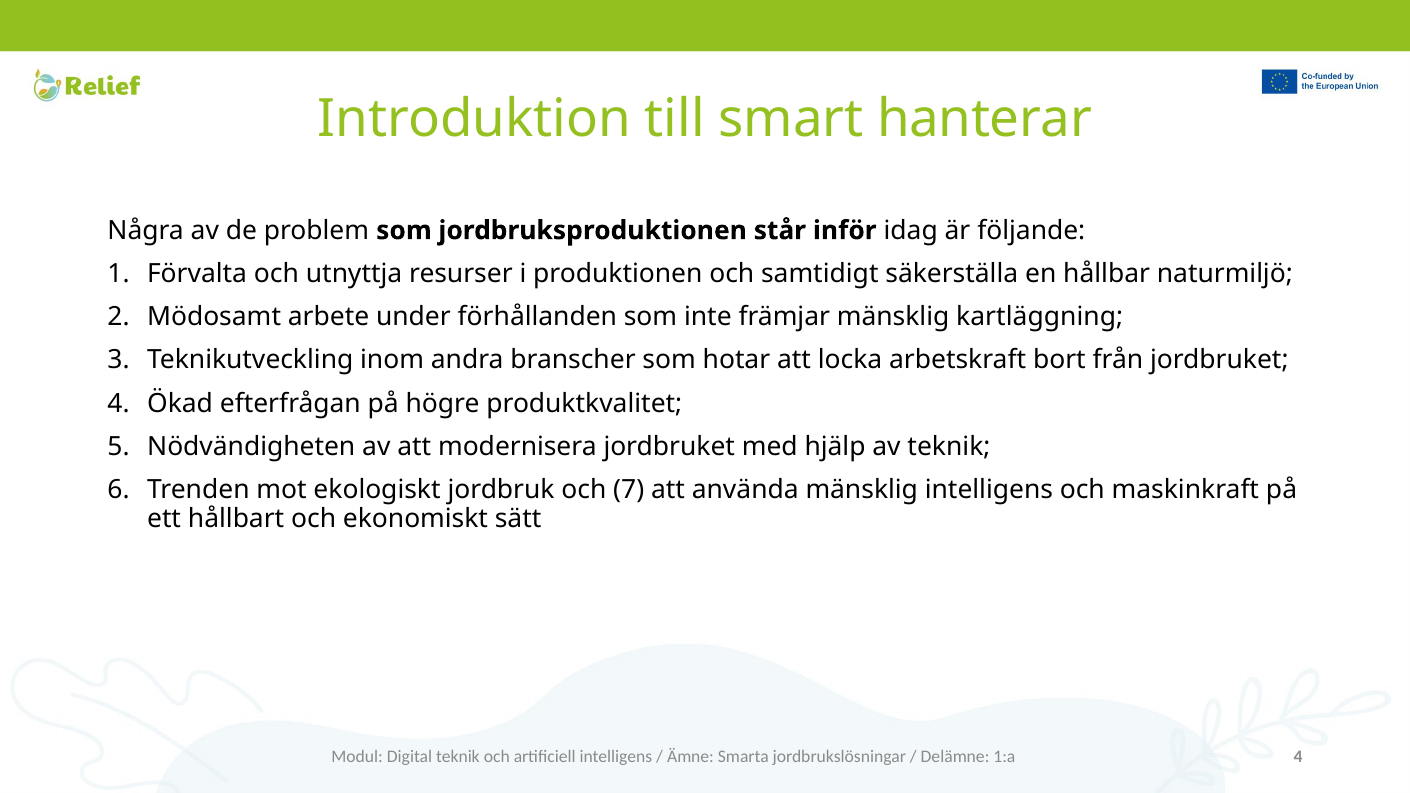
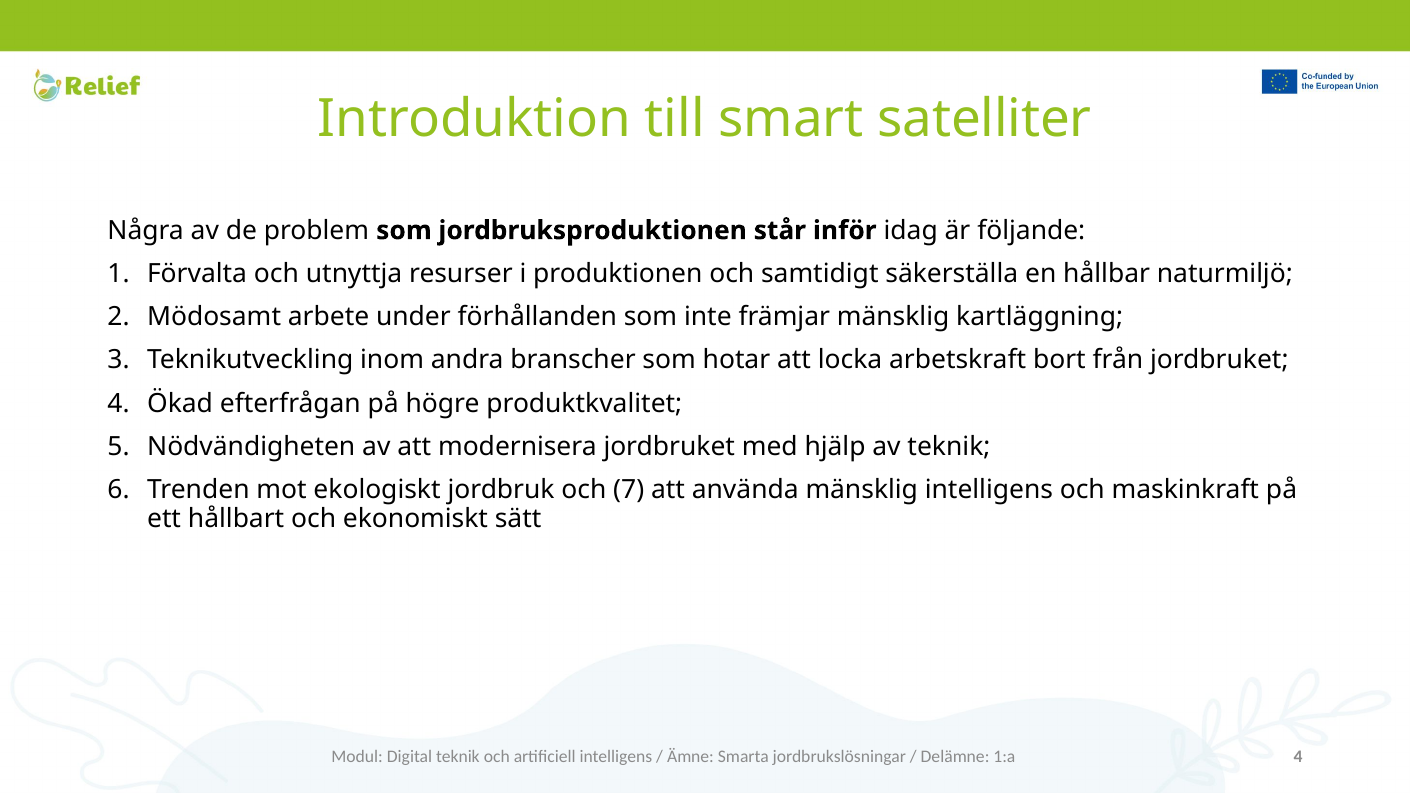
hanterar: hanterar -> satelliter
